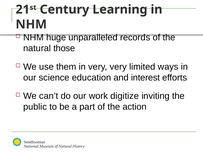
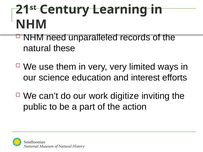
huge: huge -> need
those: those -> these
